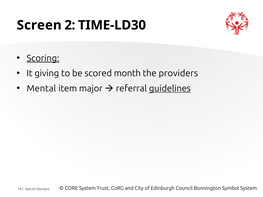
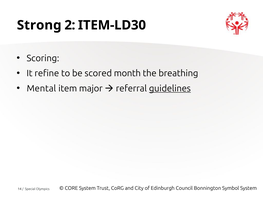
Screen: Screen -> Strong
TIME-LD30: TIME-LD30 -> ITEM-LD30
Scoring underline: present -> none
giving: giving -> refine
providers: providers -> breathing
